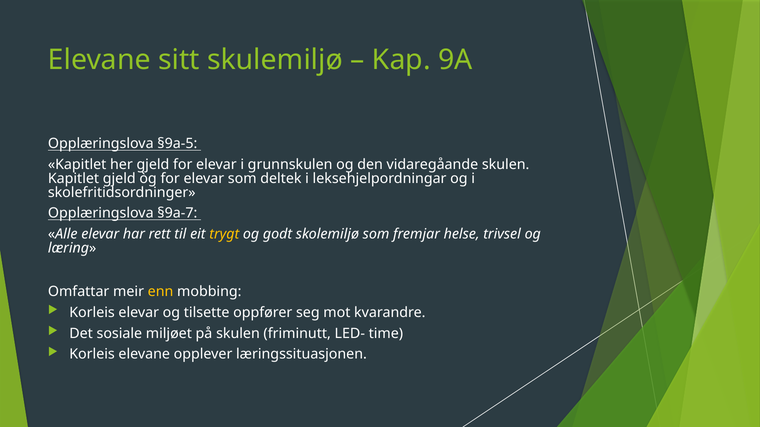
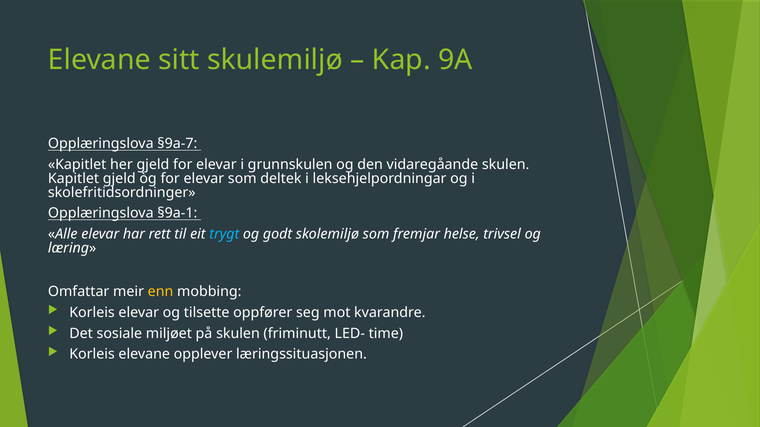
§9a-5: §9a-5 -> §9a-7
§9a-7: §9a-7 -> §9a-1
trygt colour: yellow -> light blue
